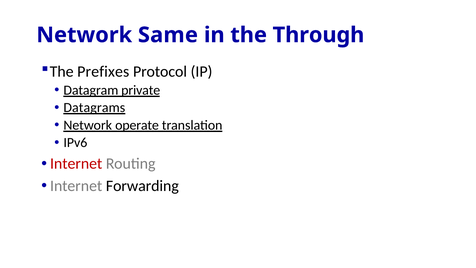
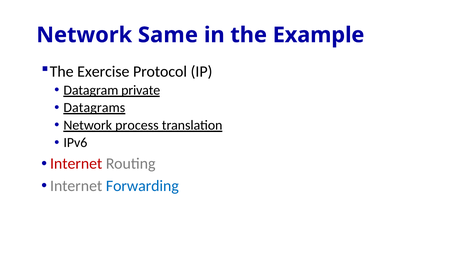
Through: Through -> Example
Prefixes: Prefixes -> Exercise
operate: operate -> process
Forwarding colour: black -> blue
